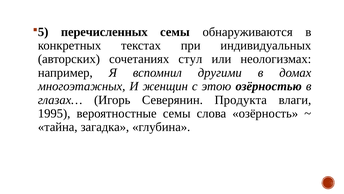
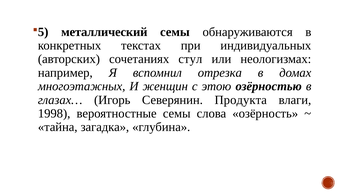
перечисленных: перечисленных -> металлический
другими: другими -> отрезка
1995: 1995 -> 1998
